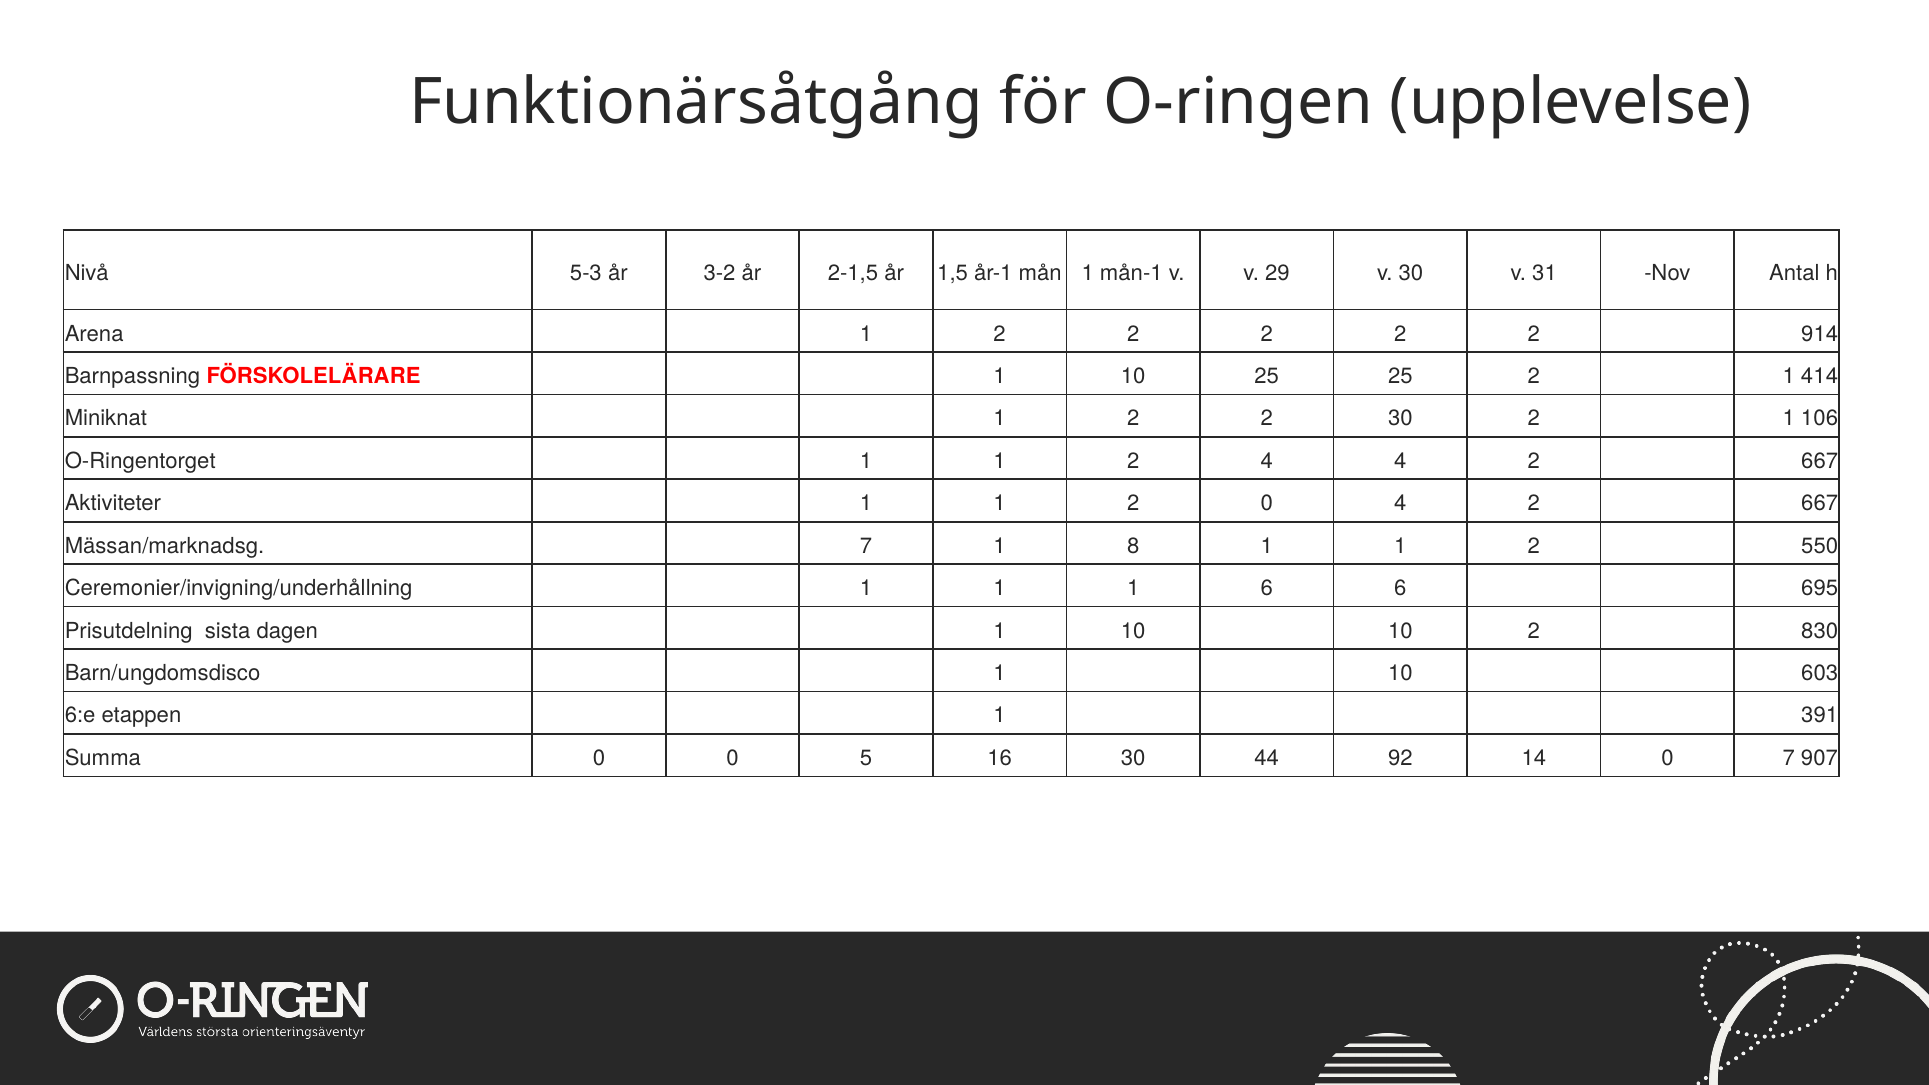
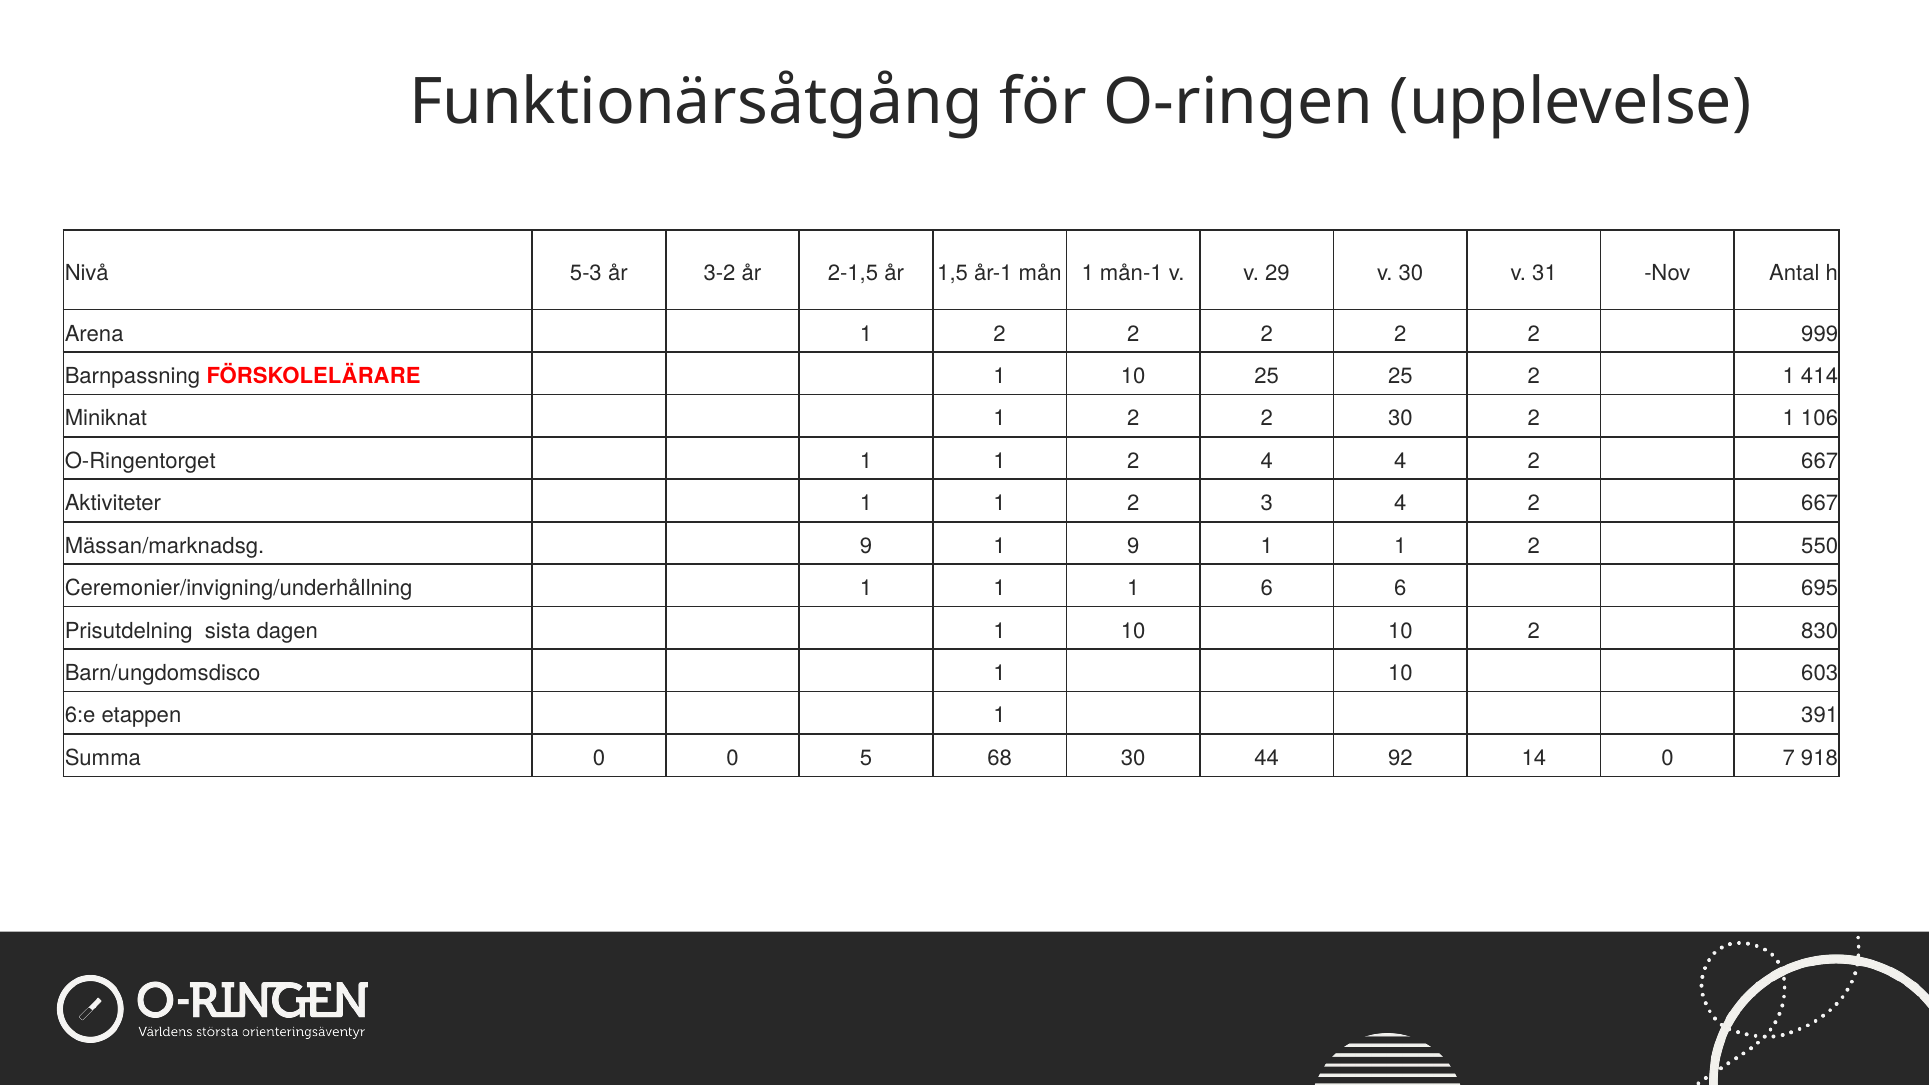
914: 914 -> 999
2 0: 0 -> 3
Mässan/marknadsg 7: 7 -> 9
1 8: 8 -> 9
16: 16 -> 68
907: 907 -> 918
